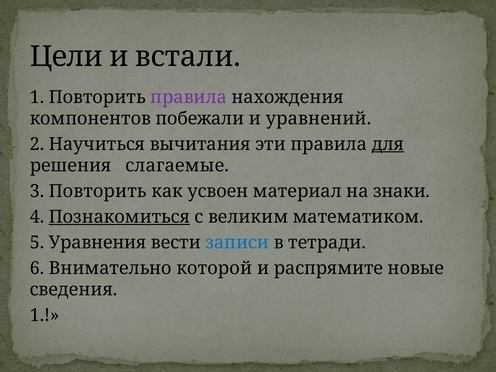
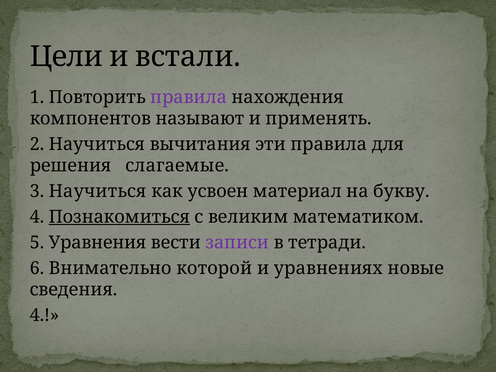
побежали: побежали -> называют
уравнений: уравнений -> применять
для underline: present -> none
3 Повторить: Повторить -> Научиться
знаки: знаки -> букву
записи colour: blue -> purple
распрямите: распрямите -> уравнениях
1 at (44, 315): 1 -> 4
